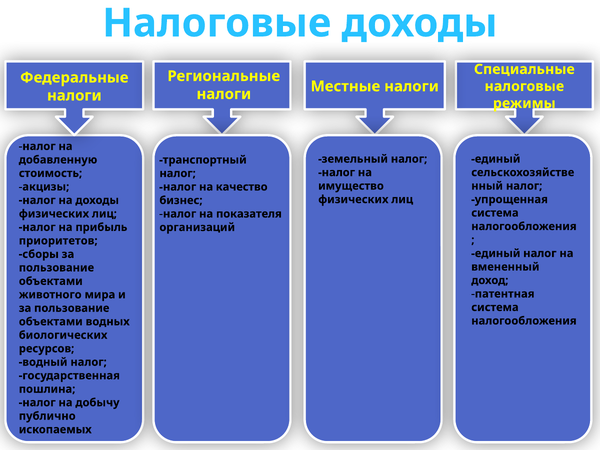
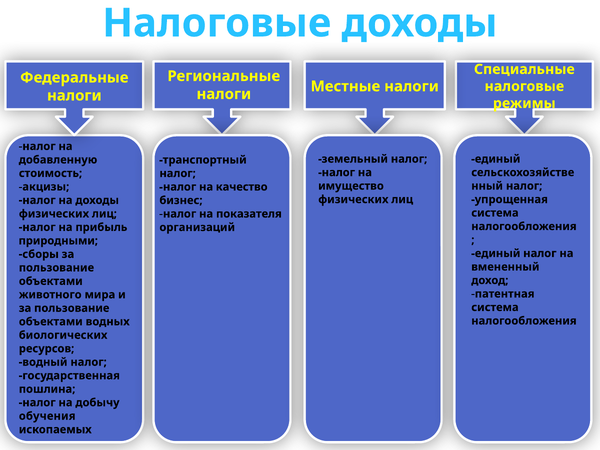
приоритетов: приоритетов -> природными
публично: публично -> обучения
